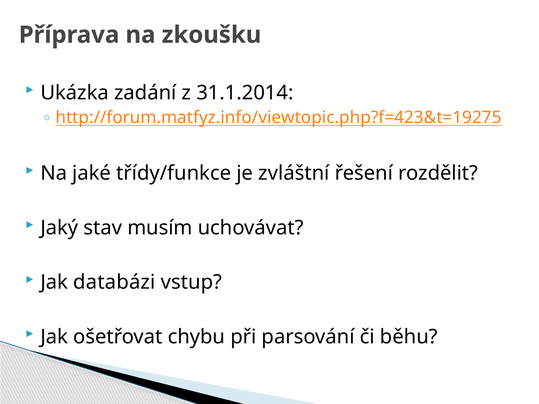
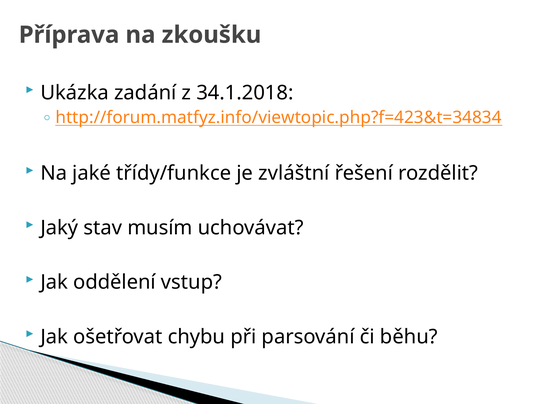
31.1.2014: 31.1.2014 -> 34.1.2018
http://forum.matfyz.info/viewtopic.php?f=423&t=19275: http://forum.matfyz.info/viewtopic.php?f=423&t=19275 -> http://forum.matfyz.info/viewtopic.php?f=423&t=34834
databázi: databázi -> oddělení
